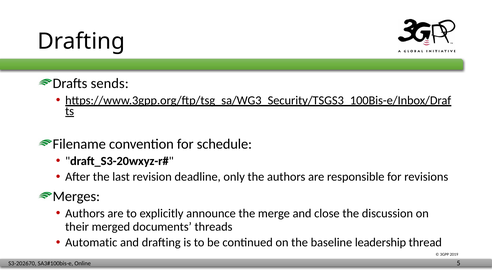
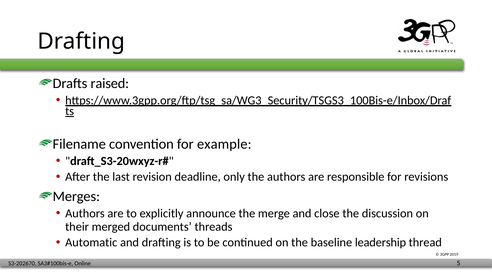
sends: sends -> raised
schedule: schedule -> example
